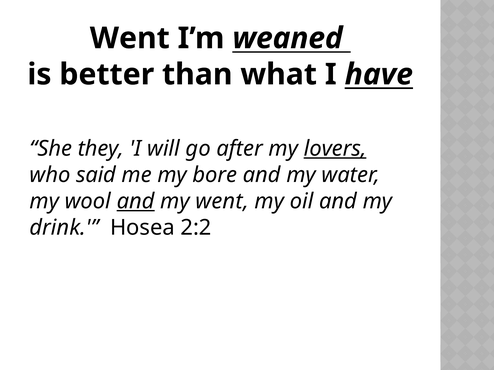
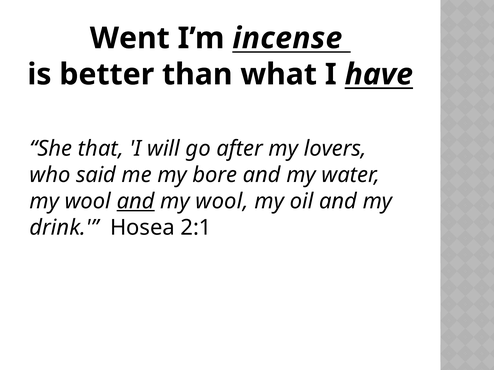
weaned: weaned -> incense
they: they -> that
lovers underline: present -> none
went at (222, 202): went -> wool
2:2: 2:2 -> 2:1
